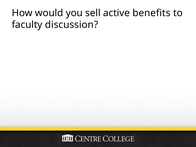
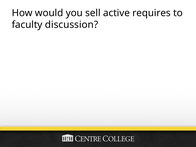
benefits: benefits -> requires
